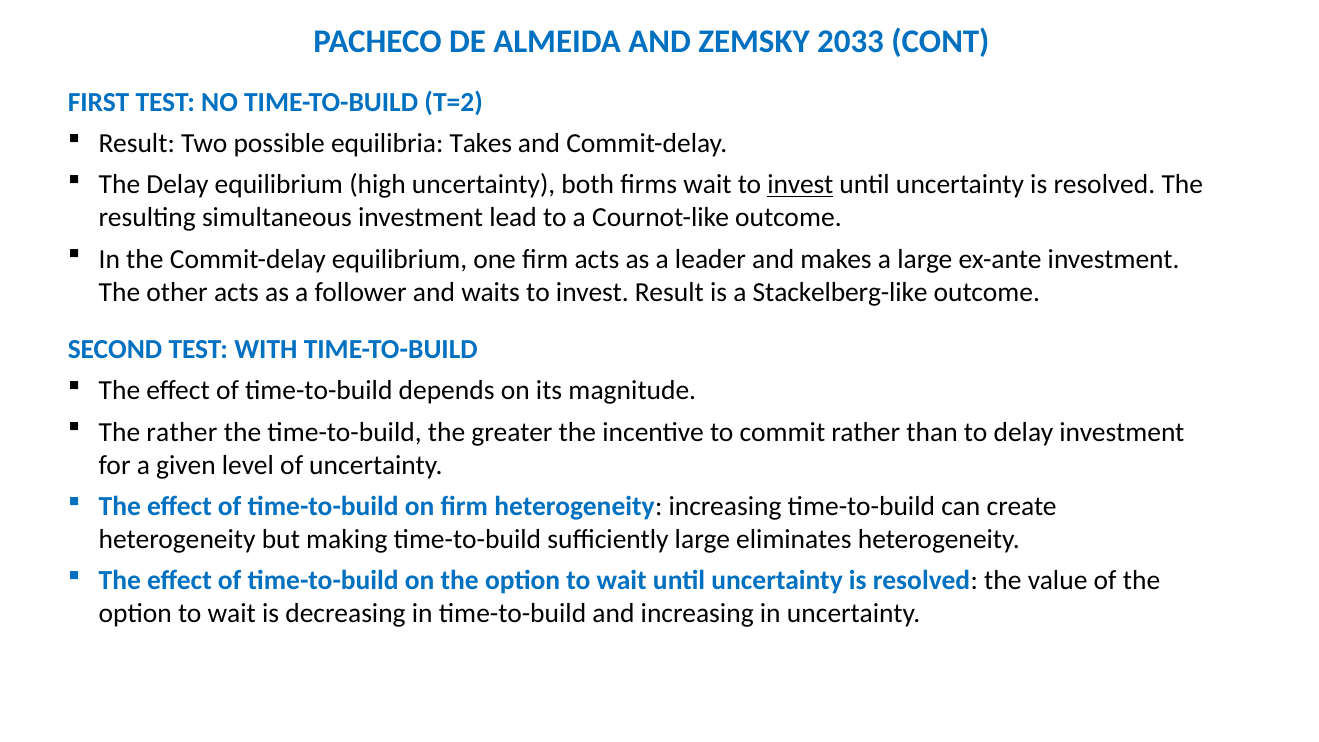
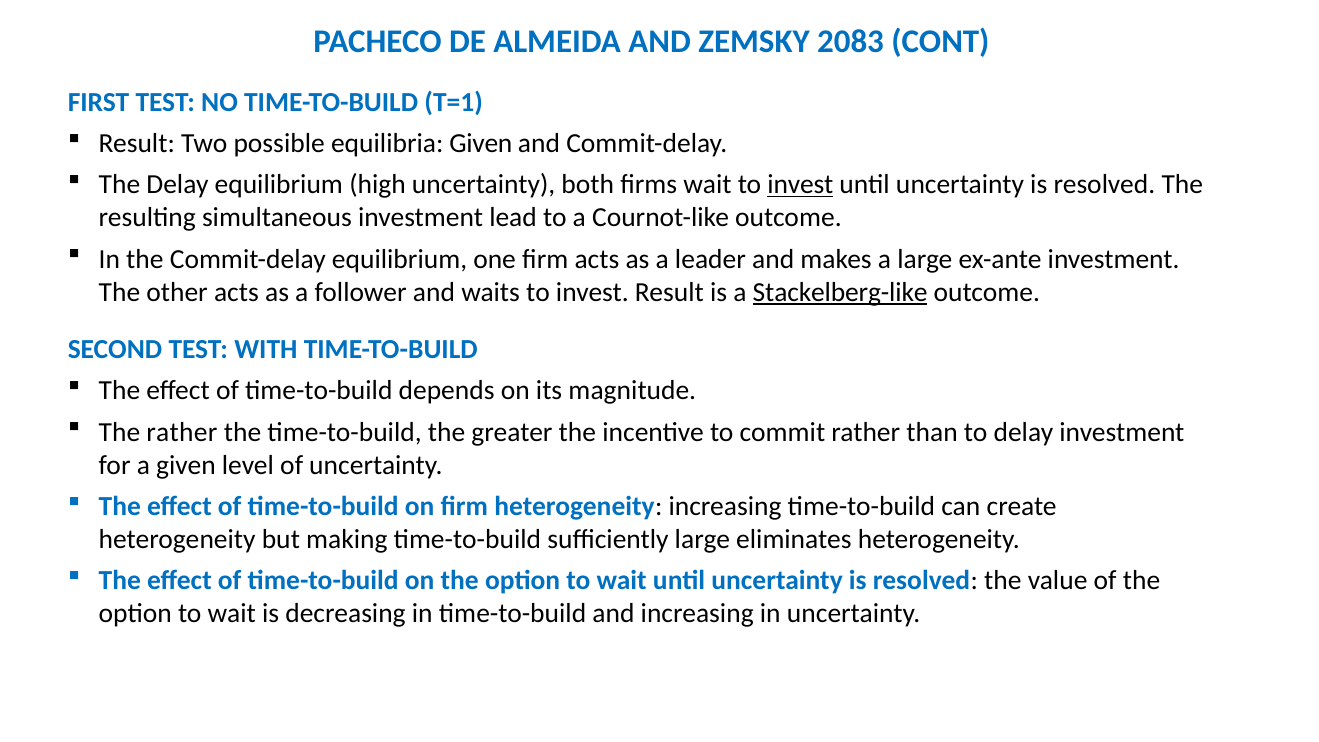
2033: 2033 -> 2083
T=2: T=2 -> T=1
equilibria Takes: Takes -> Given
Stackelberg-like underline: none -> present
